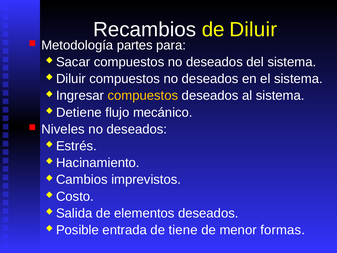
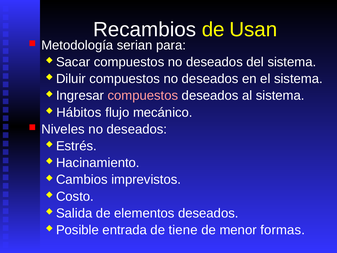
de Diluir: Diluir -> Usan
partes: partes -> serian
compuestos at (143, 96) colour: yellow -> pink
Detiene: Detiene -> Hábitos
